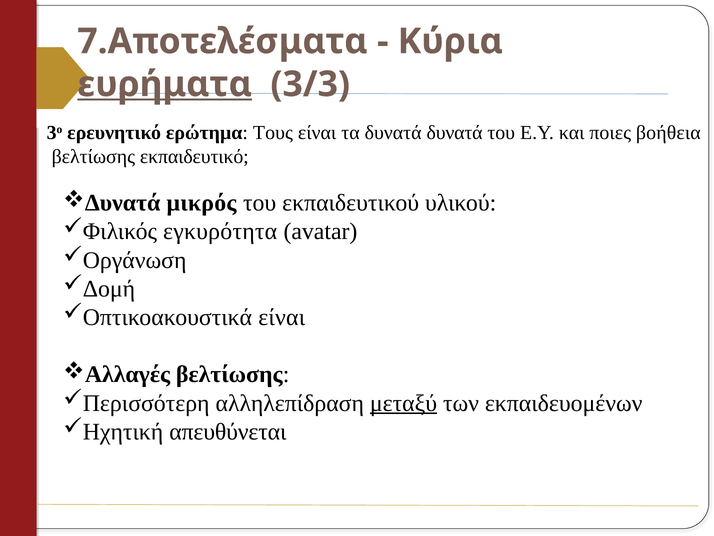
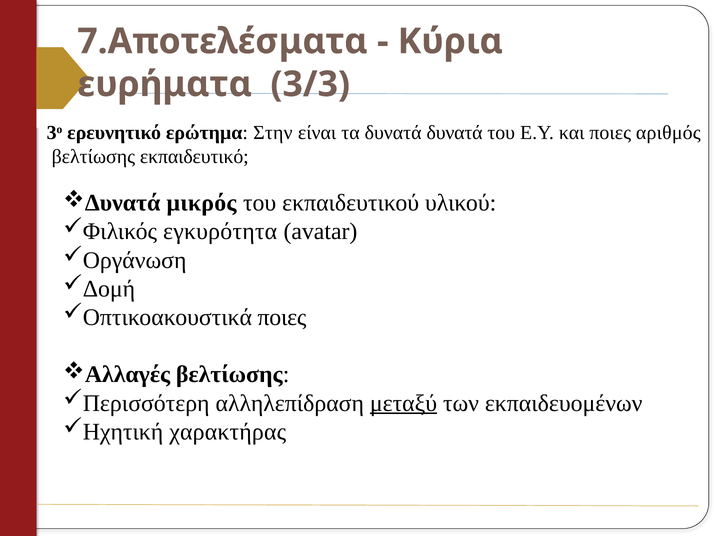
ευρήματα underline: present -> none
Τους: Τους -> Στην
βοήθεια: βοήθεια -> αριθμός
είναι at (282, 317): είναι -> ποιες
απευθύνεται: απευθύνεται -> χαρακτήρας
